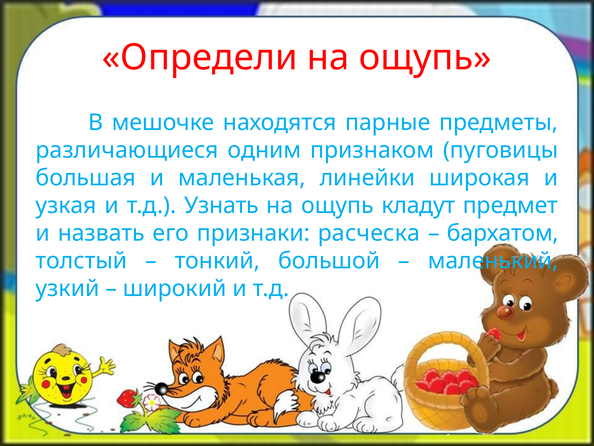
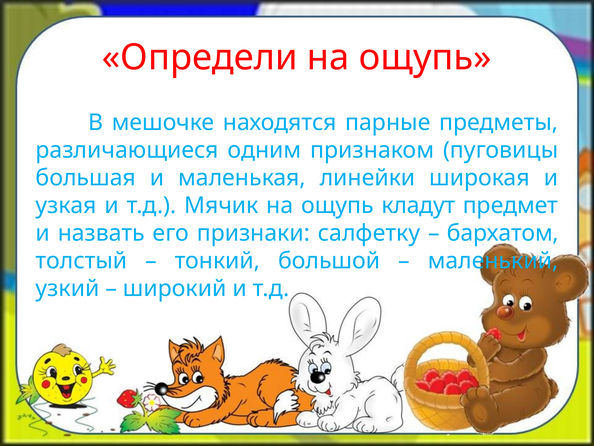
Узнать: Узнать -> Мячик
расческа: расческа -> салфетку
